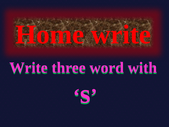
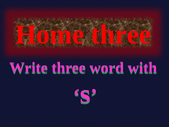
Home write: write -> three
